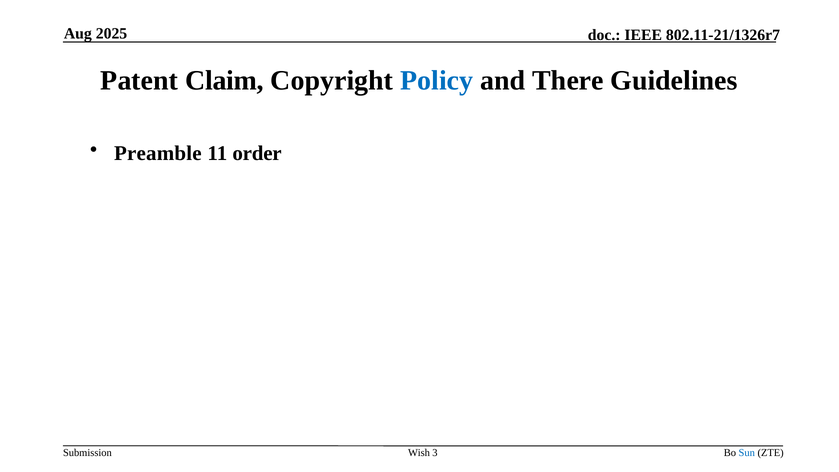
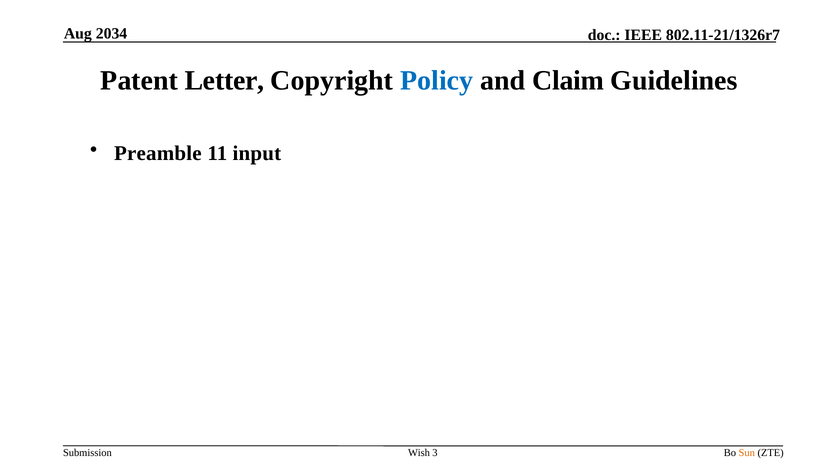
2025: 2025 -> 2034
Claim: Claim -> Letter
There: There -> Claim
order: order -> input
Sun colour: blue -> orange
